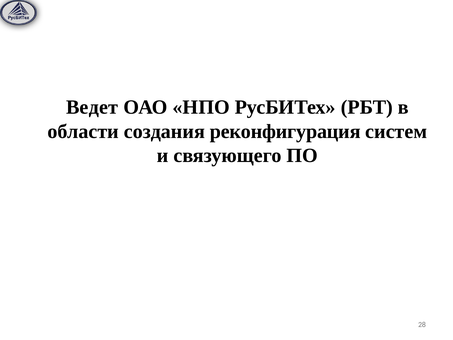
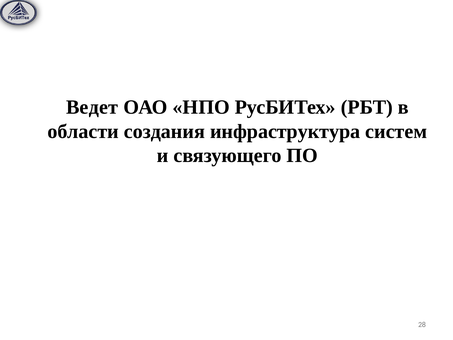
реконфигурация: реконфигурация -> инфраструктура
